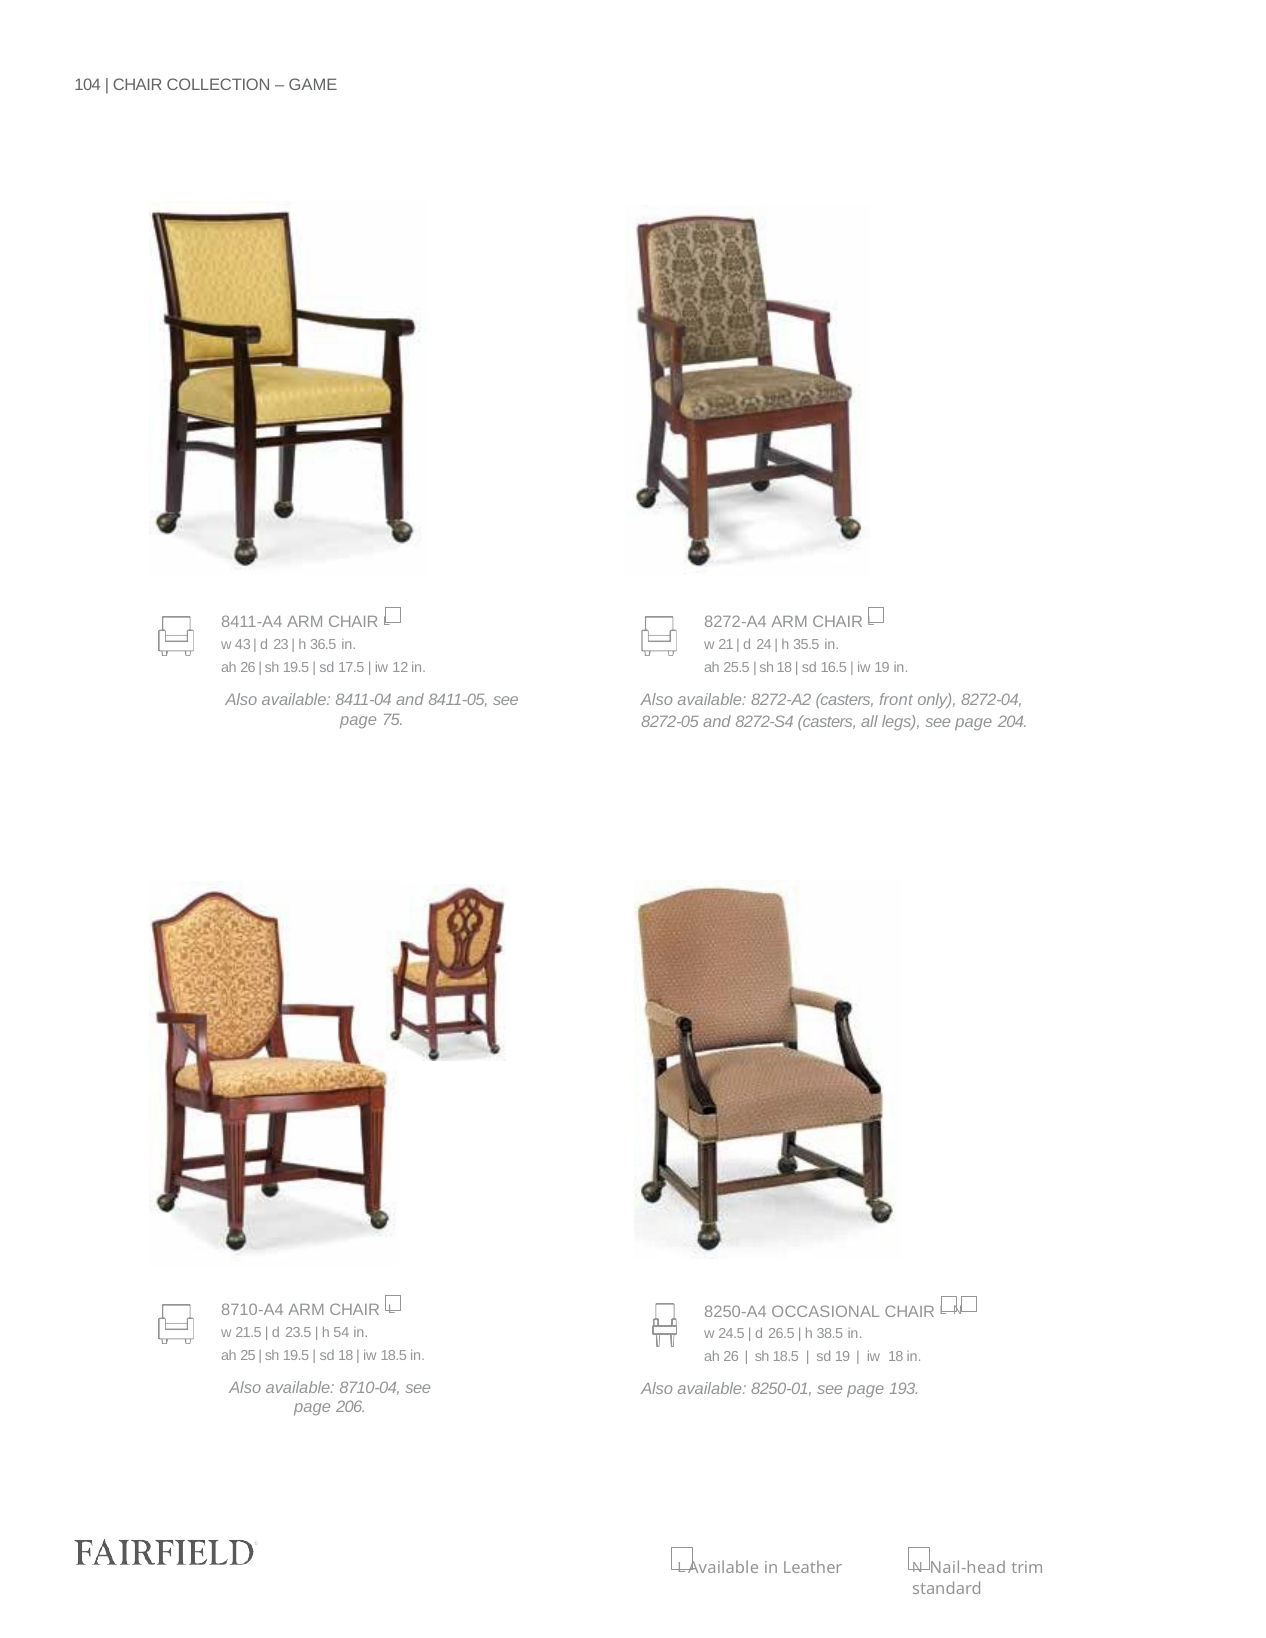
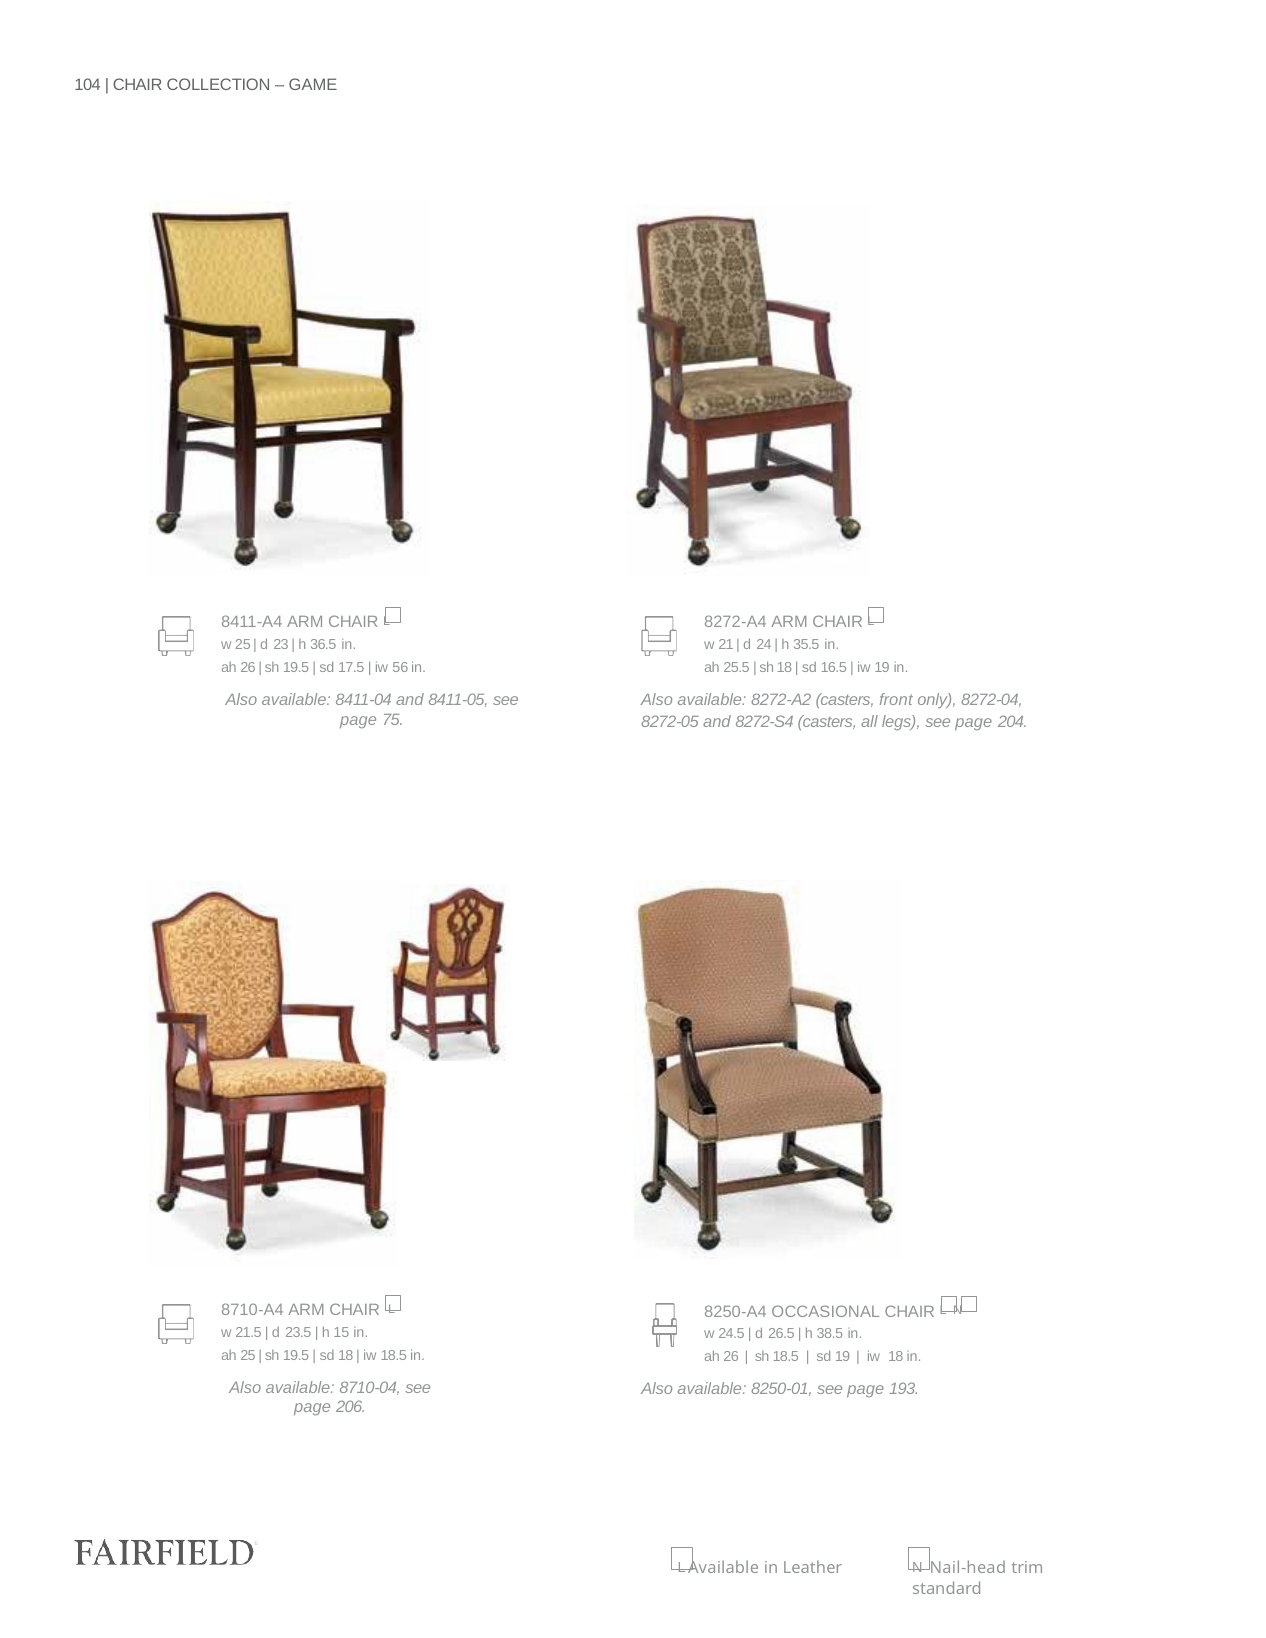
w 43: 43 -> 25
12: 12 -> 56
54: 54 -> 15
